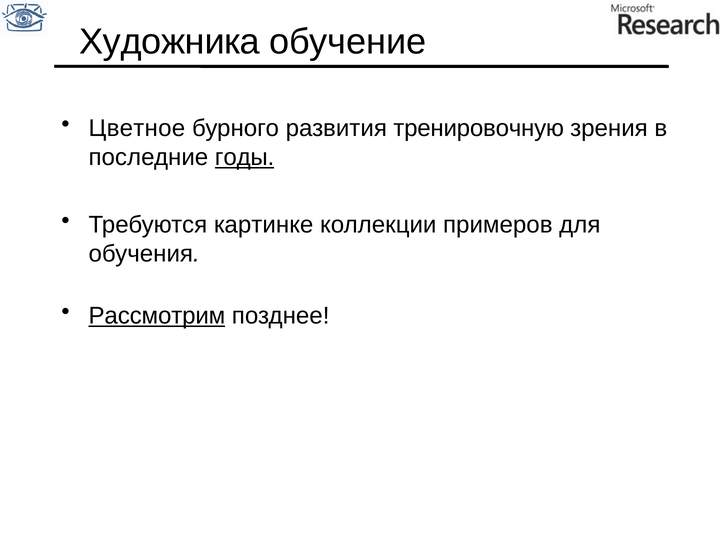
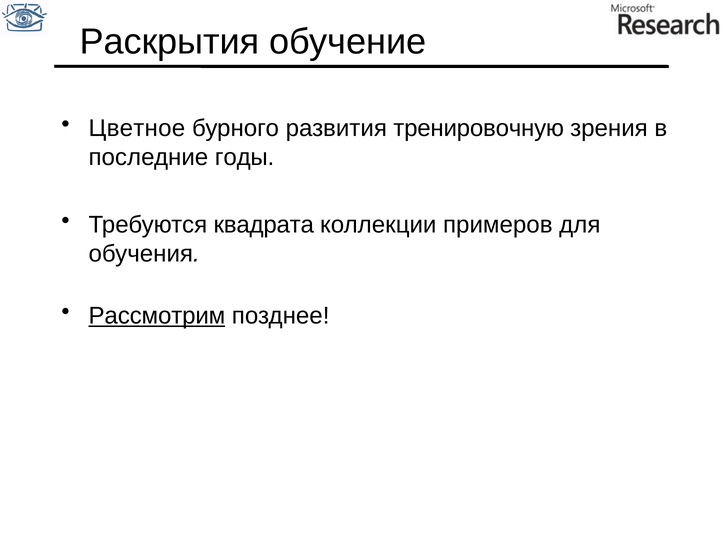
Художника: Художника -> Раскрытия
годы underline: present -> none
картинке: картинке -> квадрата
